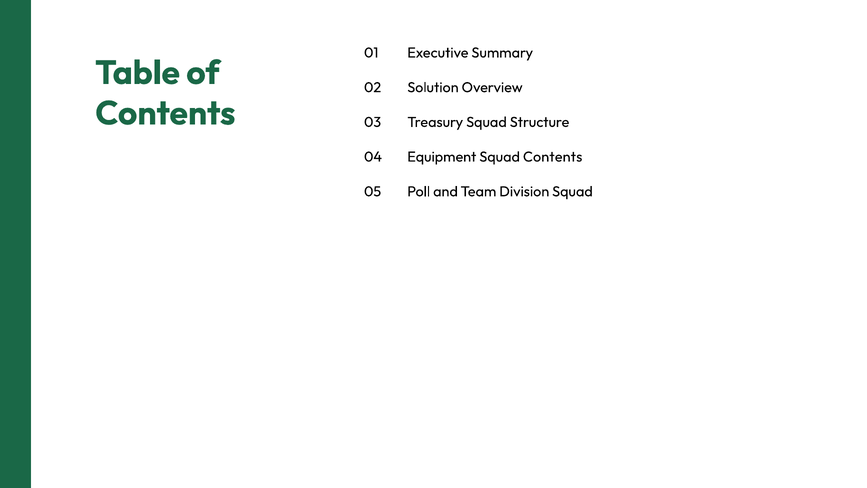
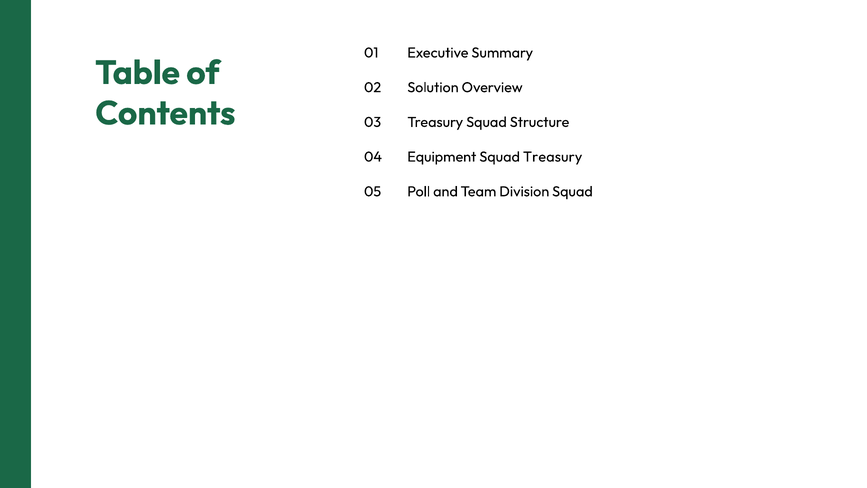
Squad Contents: Contents -> Treasury
